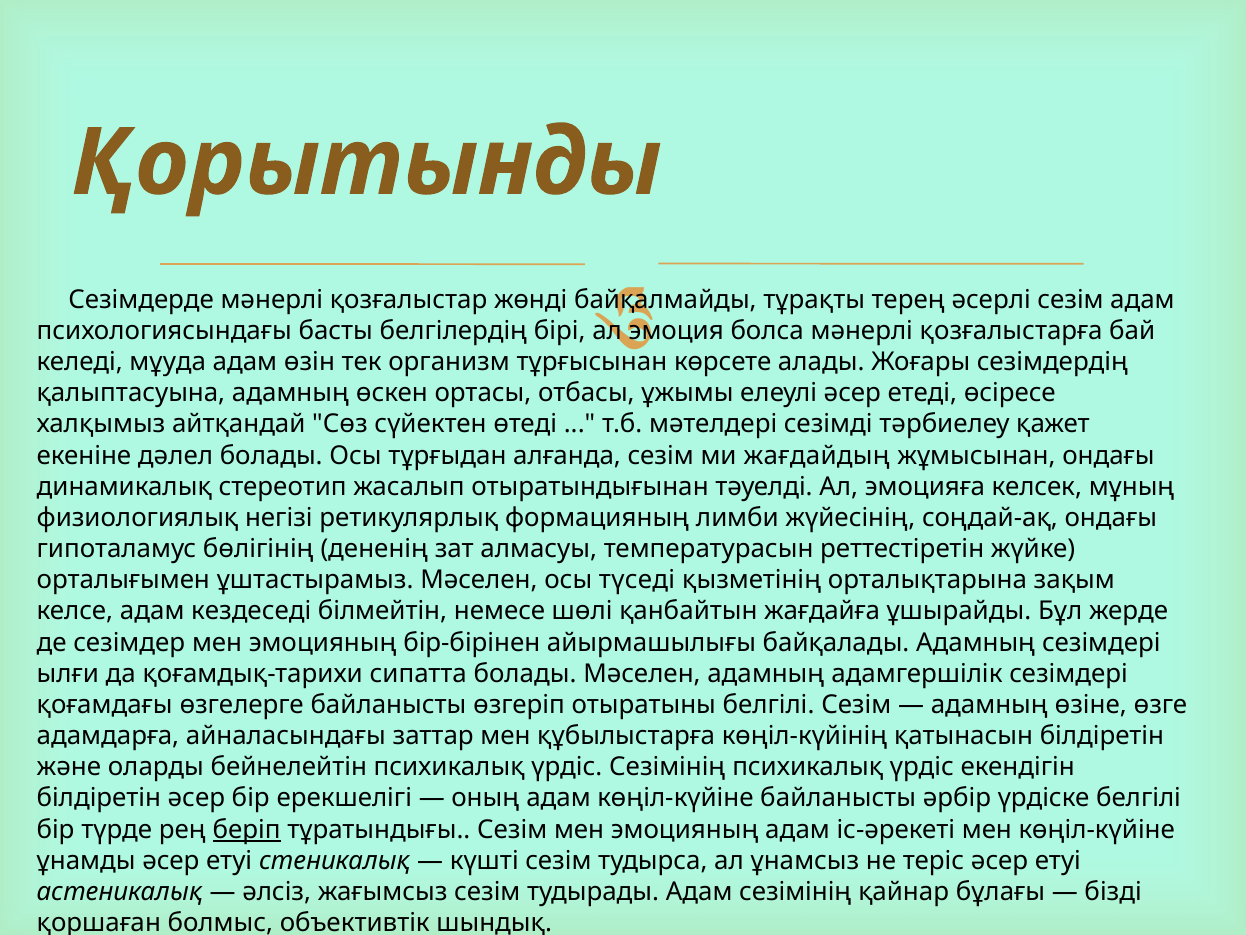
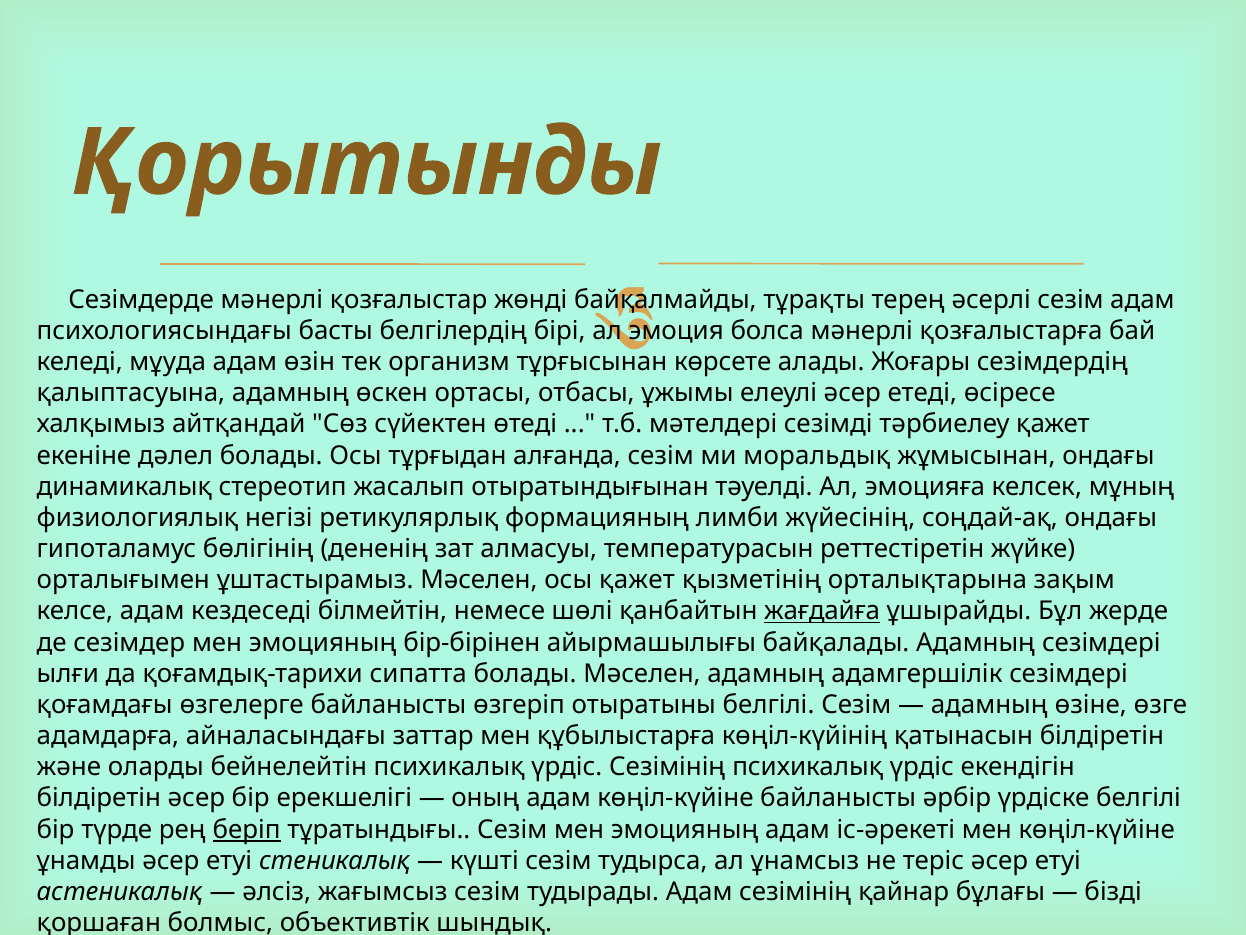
жағдайдың: жағдайдың -> моральдық
осы түседi: түседi -> қажет
жағдайға underline: none -> present
